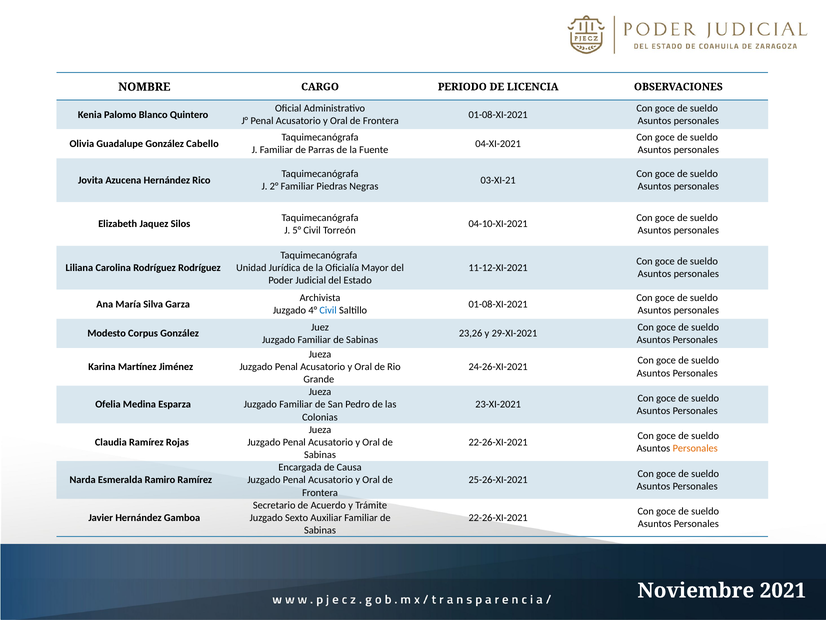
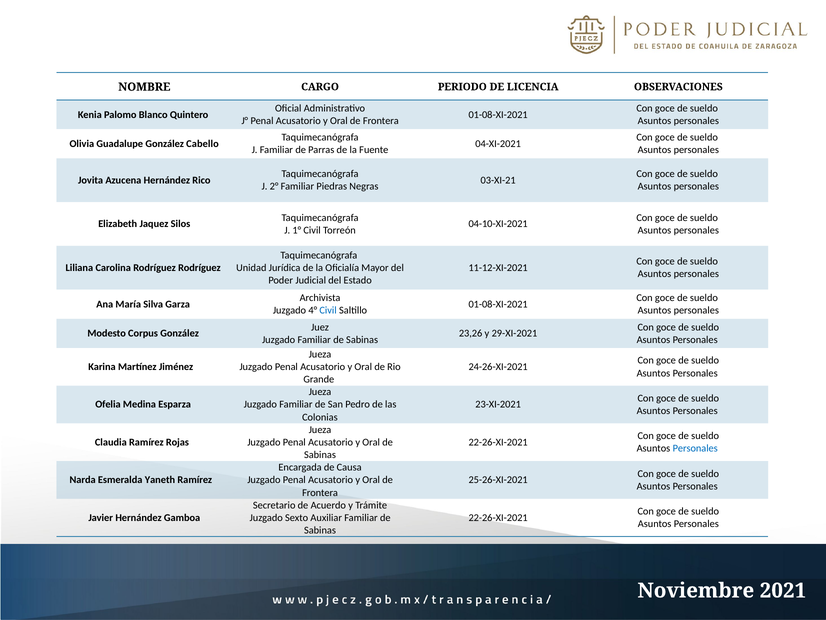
5°: 5° -> 1°
Personales at (695, 448) colour: orange -> blue
Ramiro: Ramiro -> Yaneth
